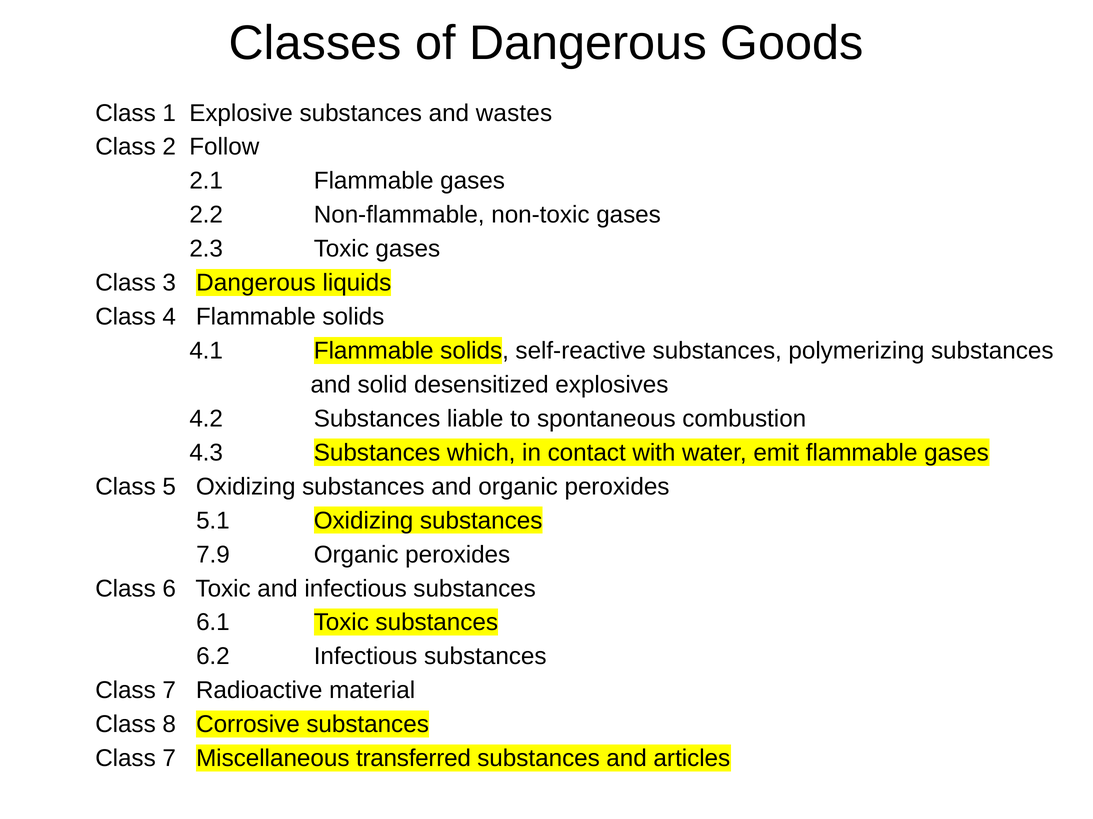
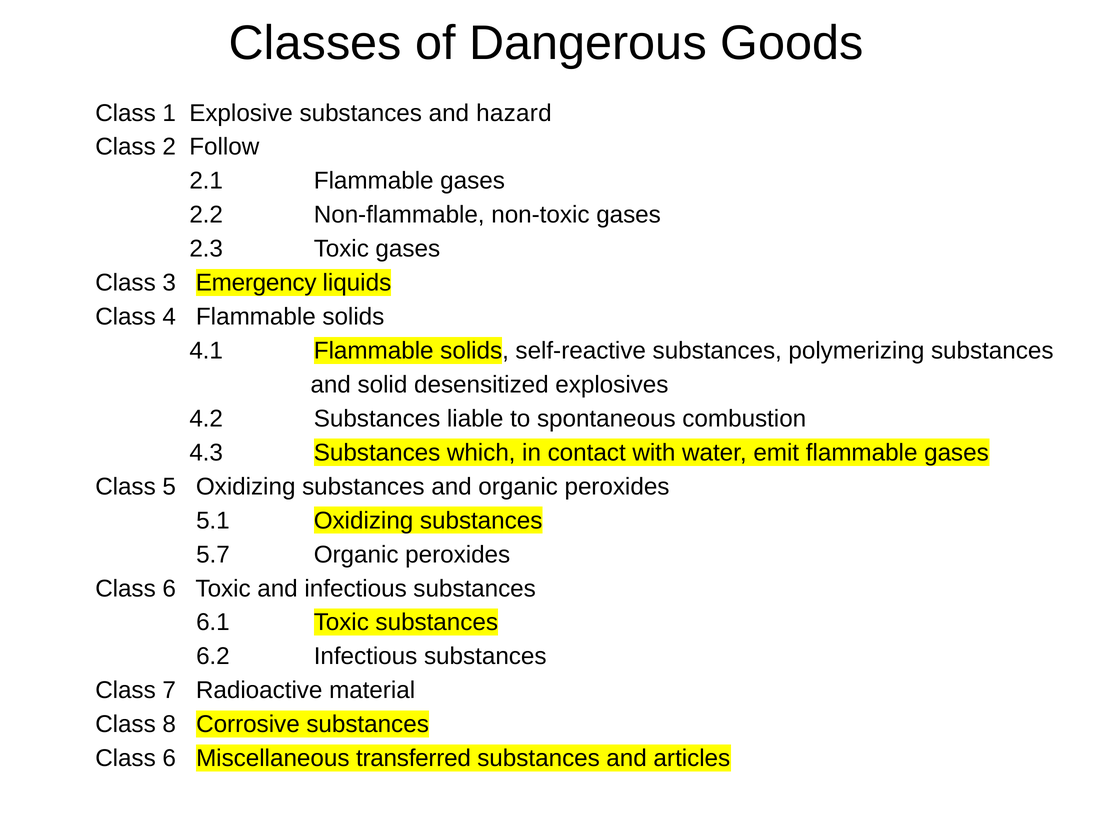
wastes: wastes -> hazard
3 Dangerous: Dangerous -> Emergency
7.9: 7.9 -> 5.7
7 at (169, 759): 7 -> 6
